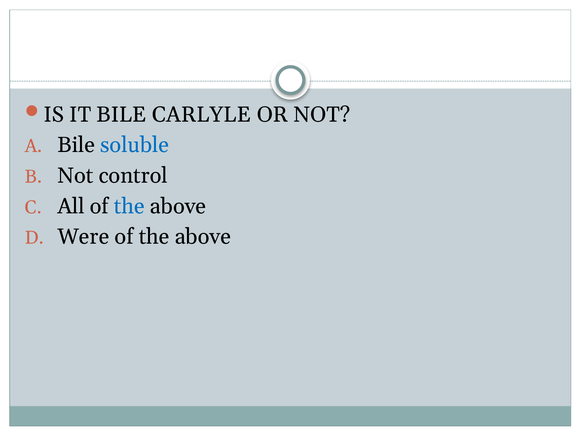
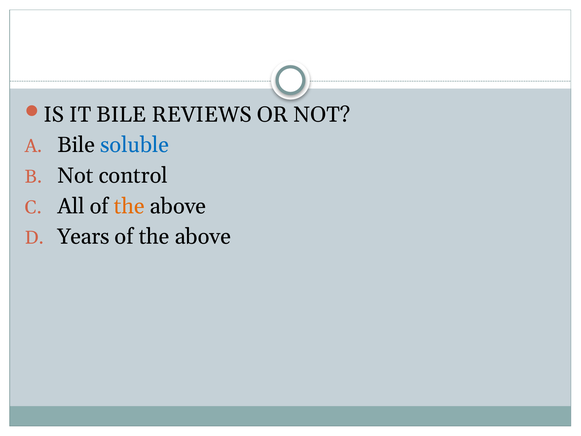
CARLYLE: CARLYLE -> REVIEWS
the at (129, 206) colour: blue -> orange
Were: Were -> Years
